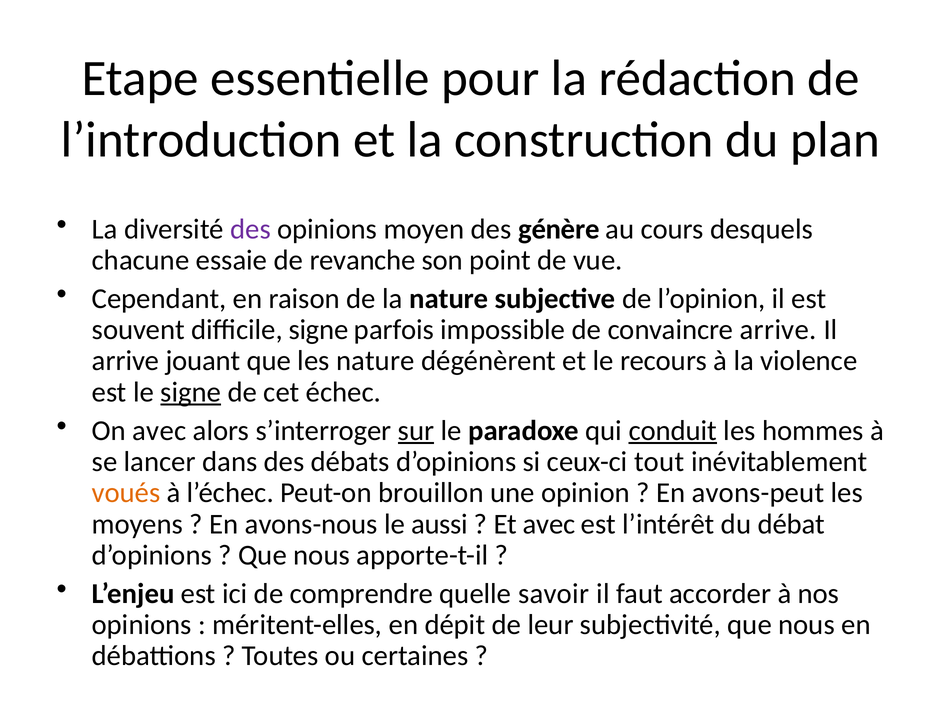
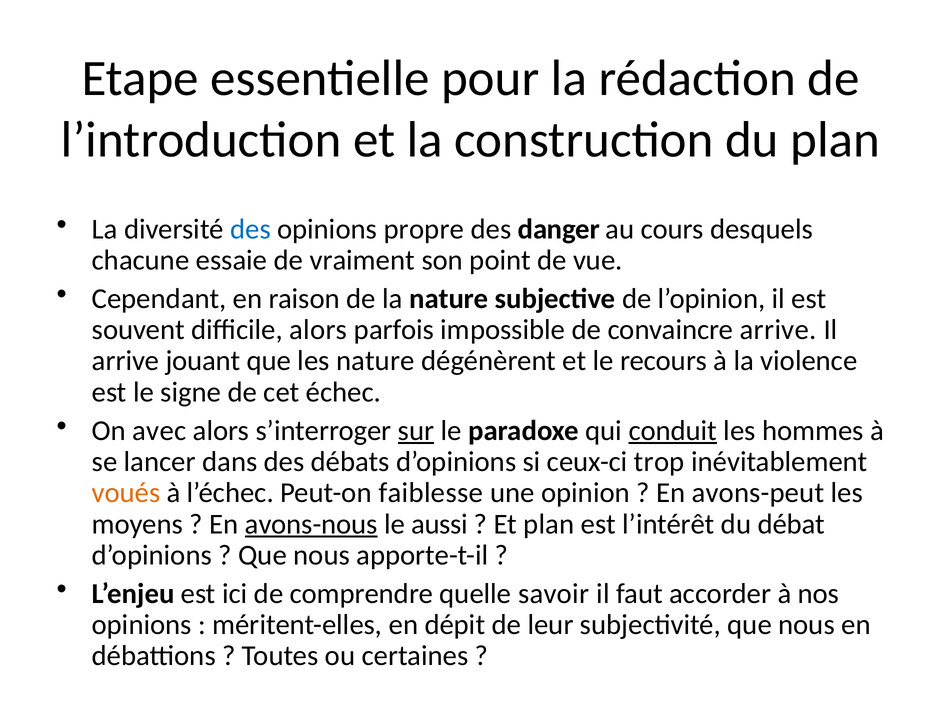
des at (250, 229) colour: purple -> blue
moyen: moyen -> propre
génère: génère -> danger
revanche: revanche -> vraiment
difficile signe: signe -> alors
signe at (191, 392) underline: present -> none
tout: tout -> trop
brouillon: brouillon -> faiblesse
avons-nous underline: none -> present
Et avec: avec -> plan
